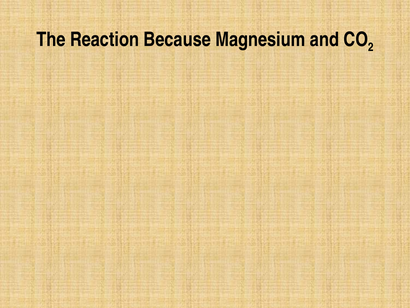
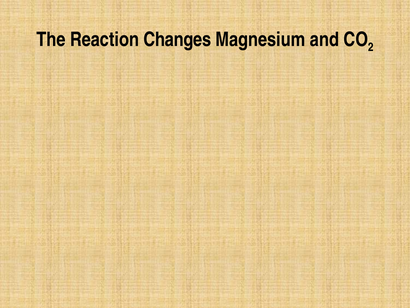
Because: Because -> Changes
